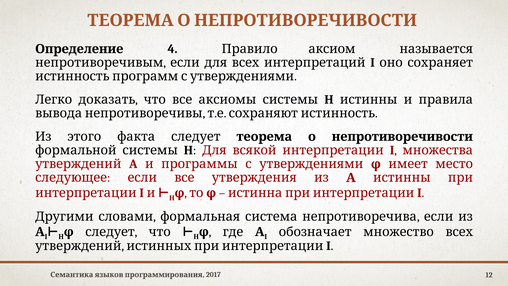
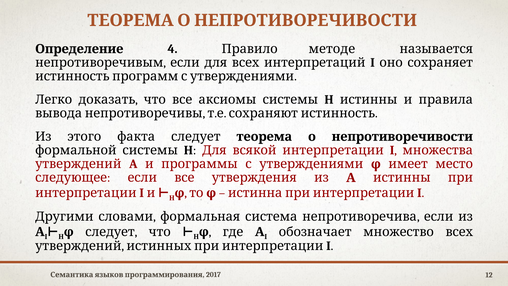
аксиом: аксиом -> методе
